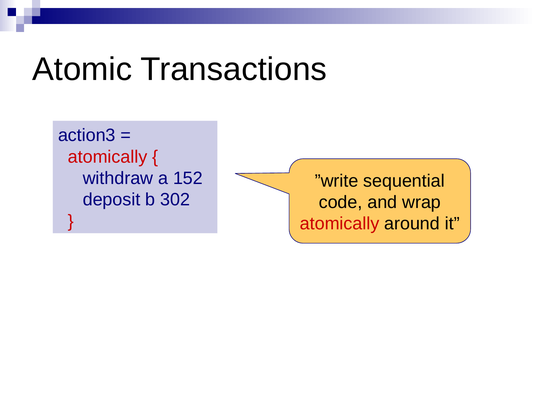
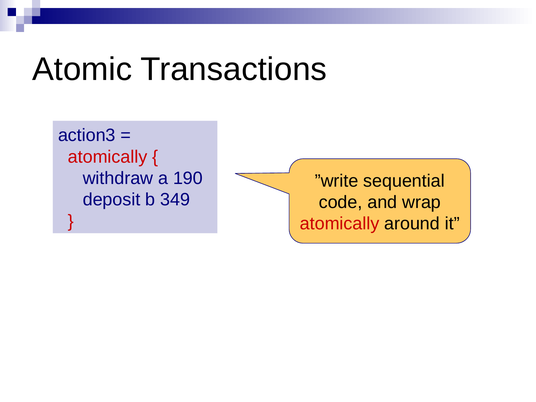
152: 152 -> 190
302: 302 -> 349
